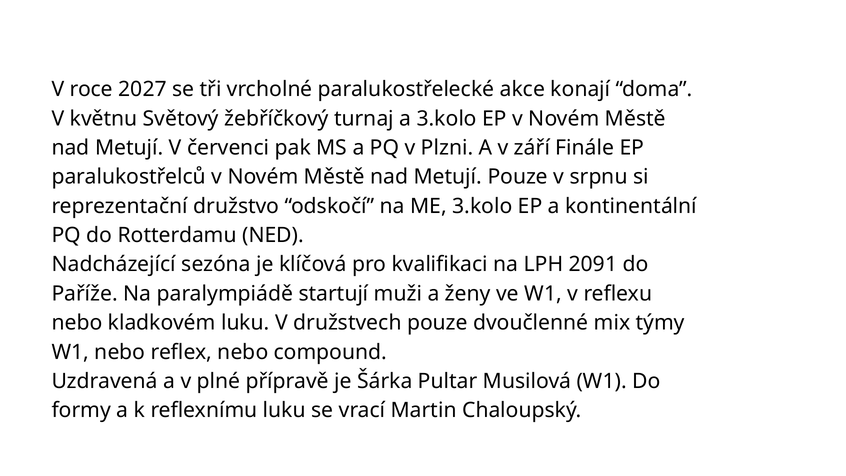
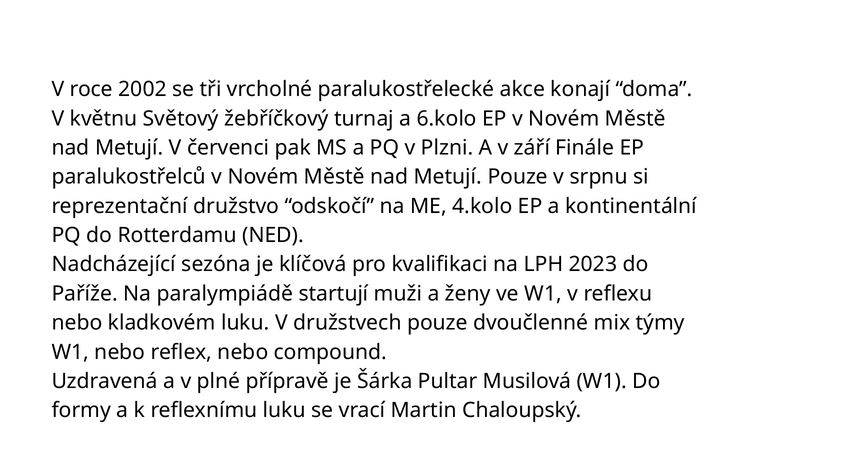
2027: 2027 -> 2002
a 3.kolo: 3.kolo -> 6.kolo
ME 3.kolo: 3.kolo -> 4.kolo
2091: 2091 -> 2023
